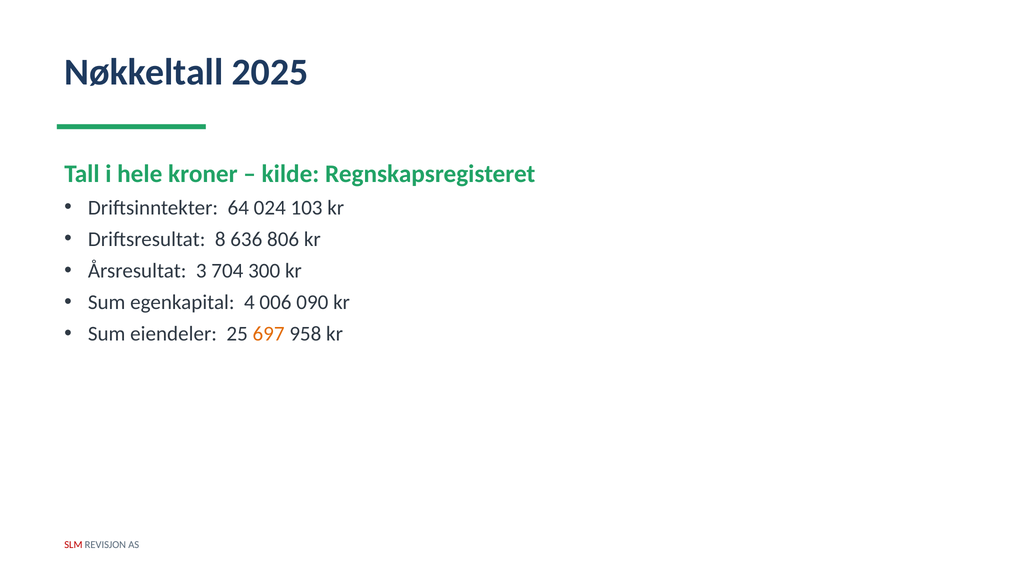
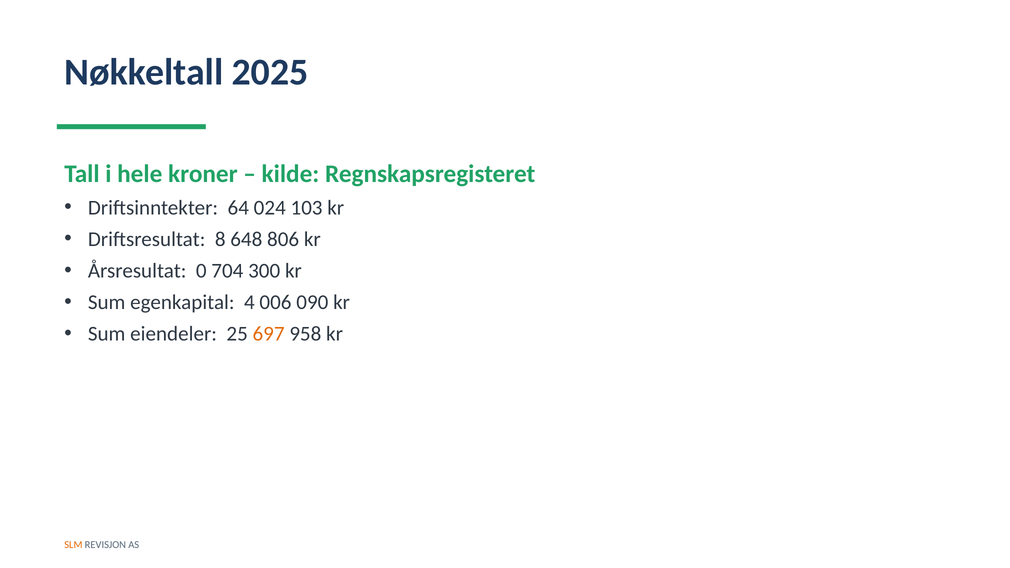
636: 636 -> 648
3: 3 -> 0
SLM colour: red -> orange
